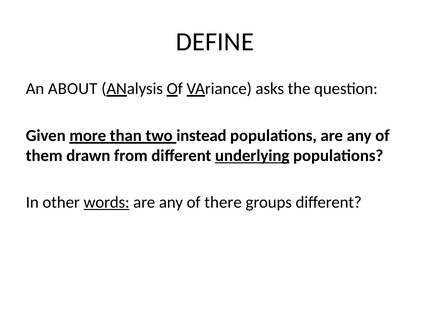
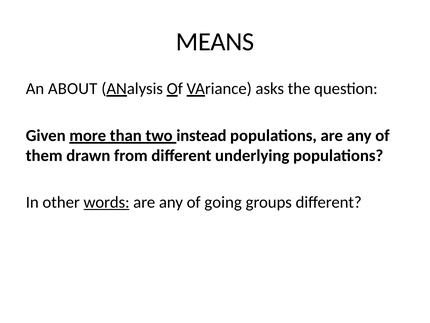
DEFINE: DEFINE -> MEANS
underlying underline: present -> none
there: there -> going
